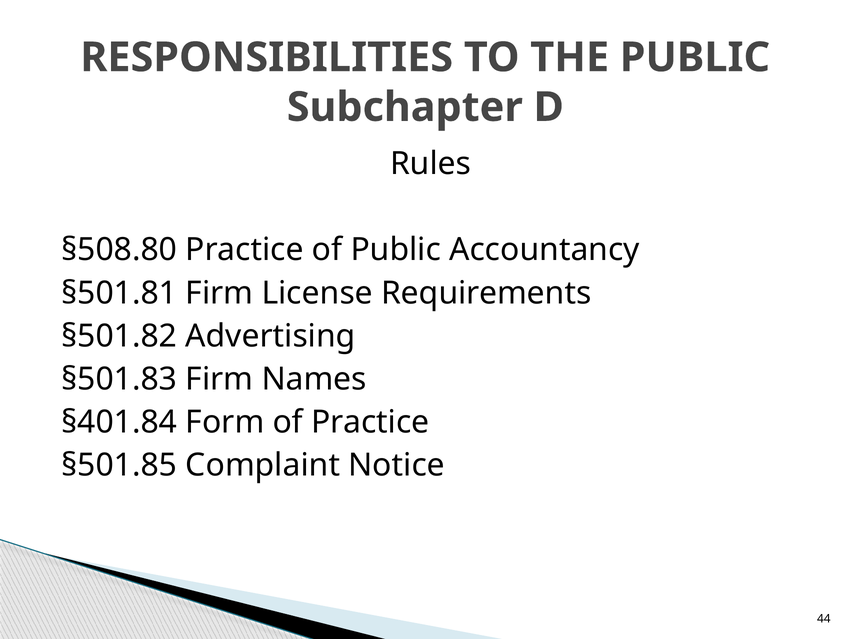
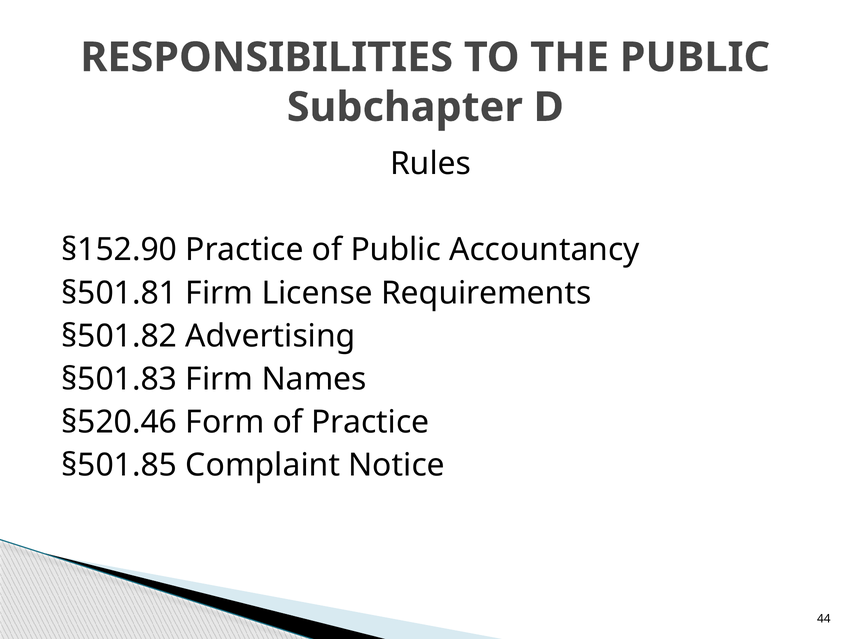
§508.80: §508.80 -> §152.90
§401.84: §401.84 -> §520.46
